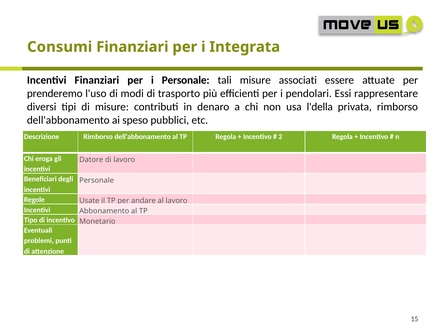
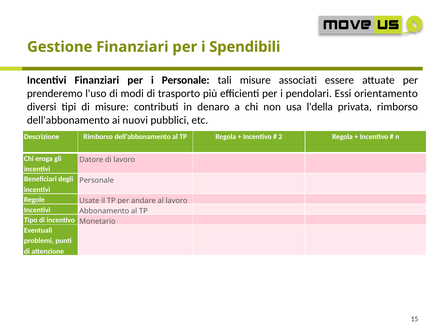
Consumi: Consumi -> Gestione
Integrata: Integrata -> Spendibili
rappresentare: rappresentare -> orientamento
speso: speso -> nuovi
